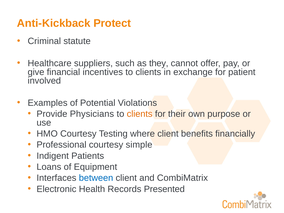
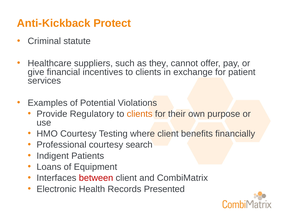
involved: involved -> services
Physicians: Physicians -> Regulatory
simple: simple -> search
between colour: blue -> red
